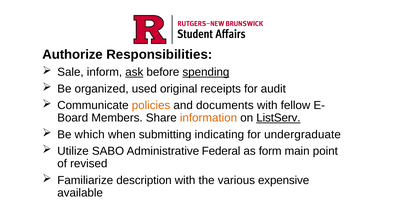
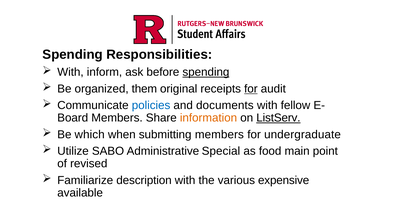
Authorize at (73, 55): Authorize -> Spending
Sale at (70, 72): Sale -> With
ask underline: present -> none
used: used -> them
for at (251, 89) underline: none -> present
policies colour: orange -> blue
submitting indicating: indicating -> members
Federal: Federal -> Special
form: form -> food
